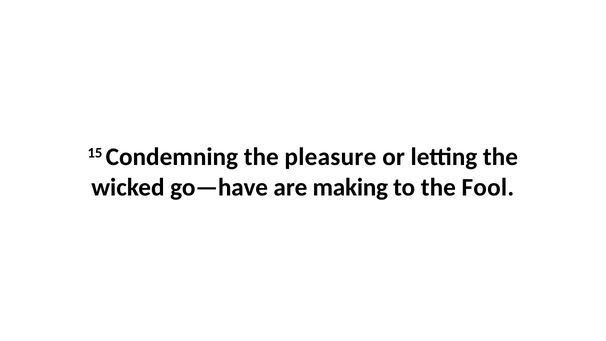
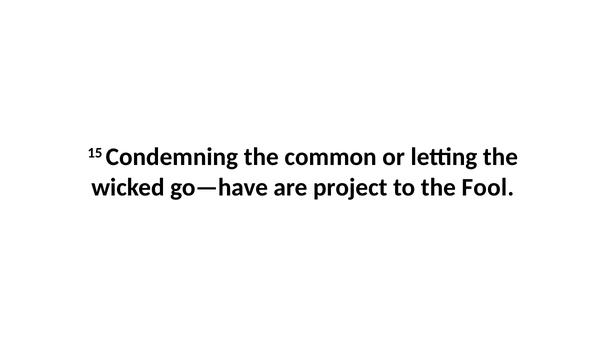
pleasure: pleasure -> common
making: making -> project
